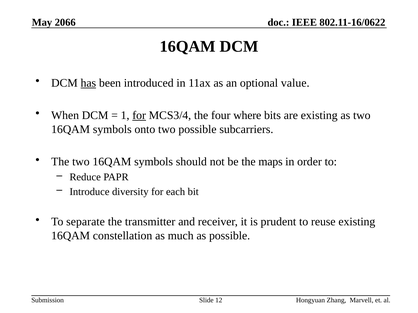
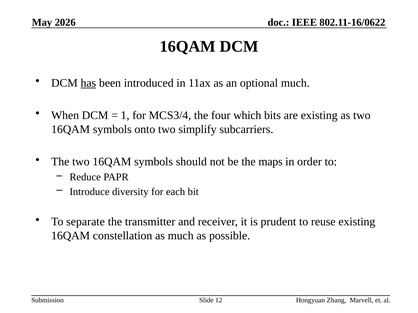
2066: 2066 -> 2026
optional value: value -> much
for at (139, 116) underline: present -> none
where: where -> which
two possible: possible -> simplify
